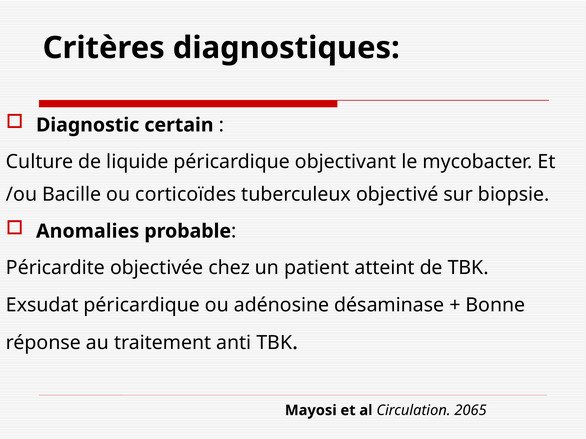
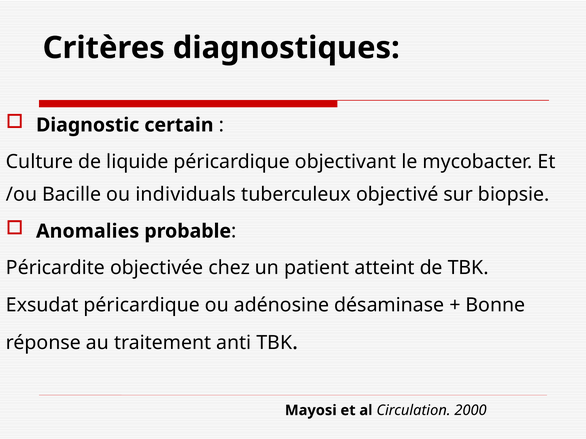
corticoïdes: corticoïdes -> individuals
2065: 2065 -> 2000
